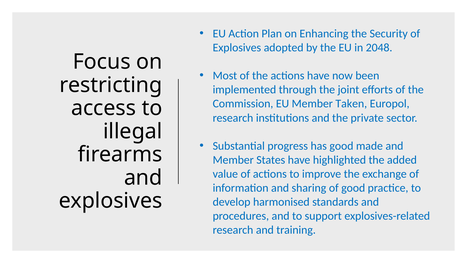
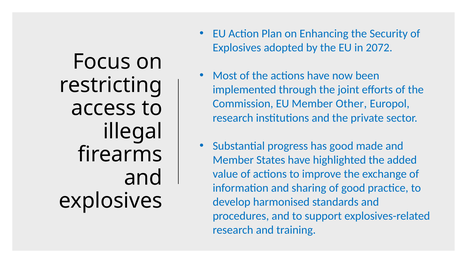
2048: 2048 -> 2072
Taken: Taken -> Other
